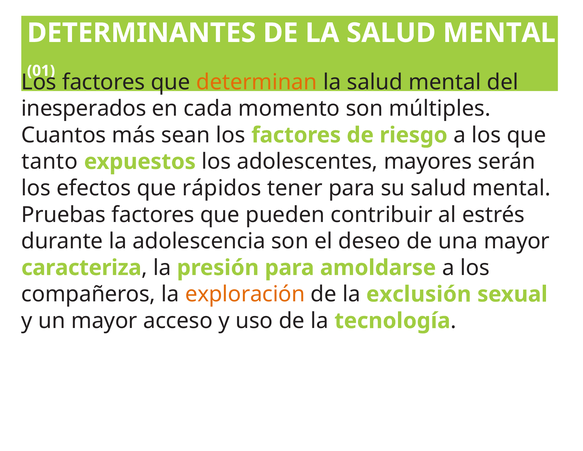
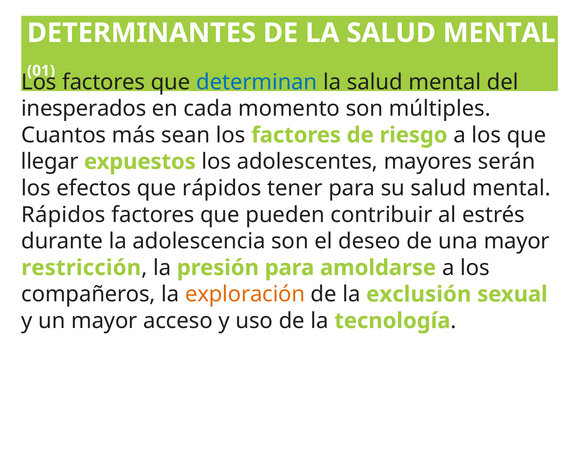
determinan colour: orange -> blue
tanto: tanto -> llegar
Pruebas at (64, 214): Pruebas -> Rápidos
caracteriza: caracteriza -> restricción
